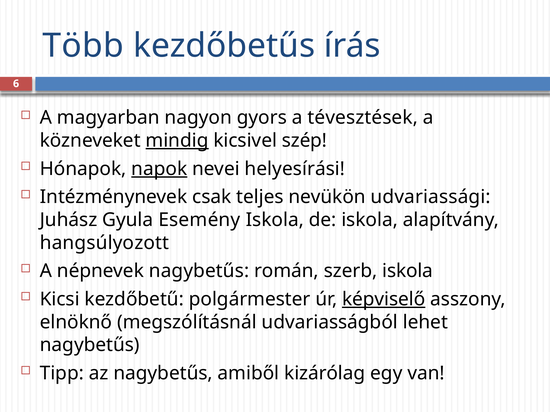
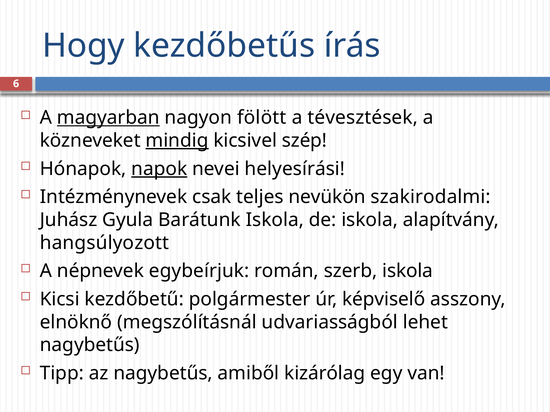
Több: Több -> Hogy
magyarban underline: none -> present
gyors: gyors -> fölött
udvariassági: udvariassági -> szakirodalmi
Esemény: Esemény -> Barátunk
népnevek nagybetűs: nagybetűs -> egybeírjuk
képviselő underline: present -> none
